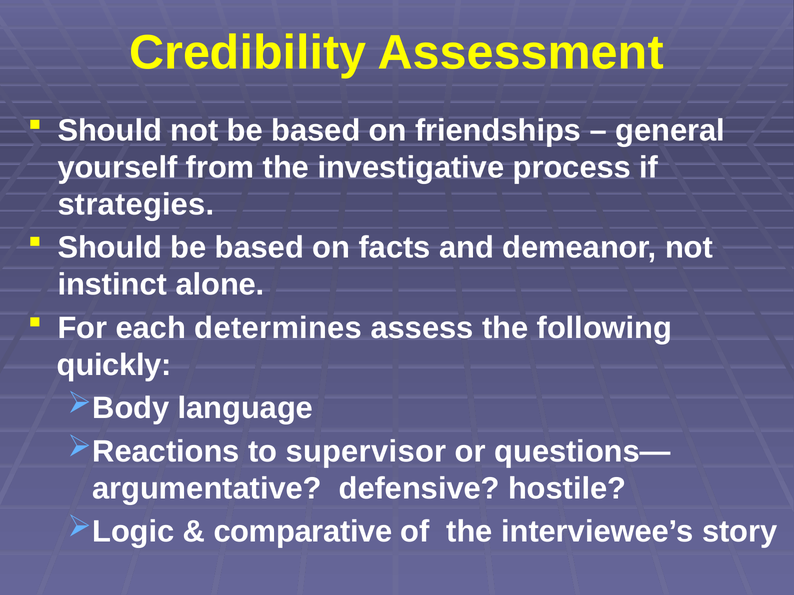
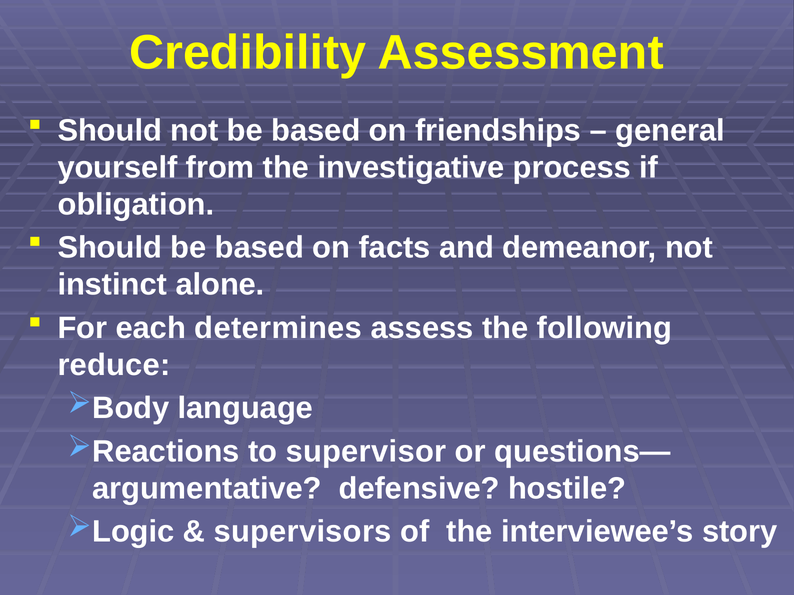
strategies: strategies -> obligation
quickly: quickly -> reduce
comparative: comparative -> supervisors
